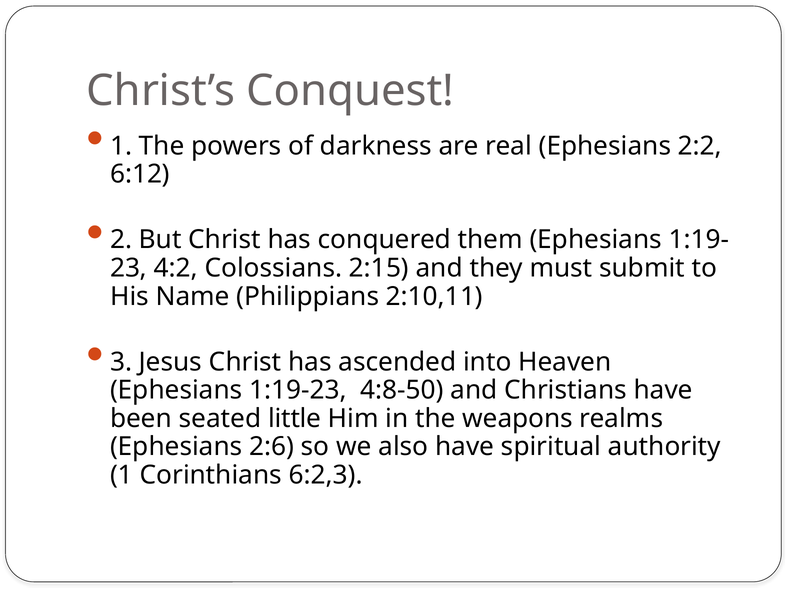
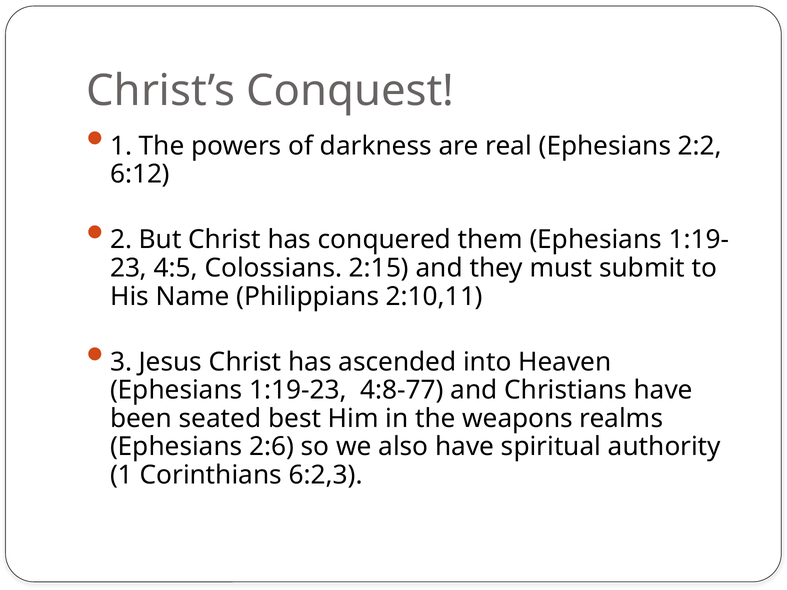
4:2: 4:2 -> 4:5
4:8-50: 4:8-50 -> 4:8-77
little: little -> best
